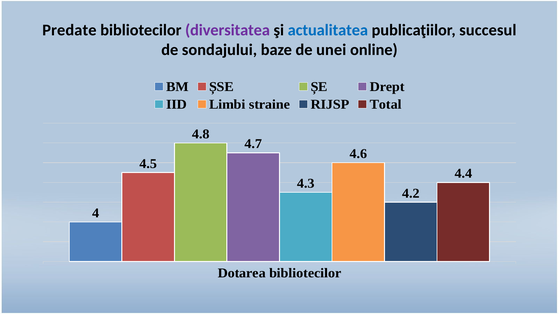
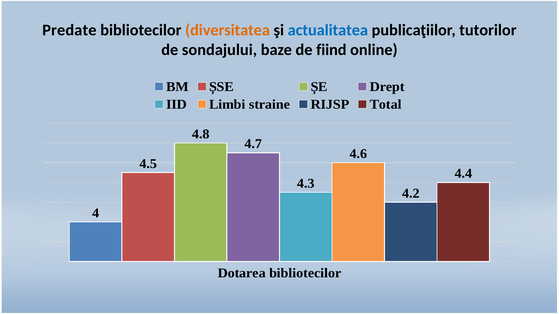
diversitatea colour: purple -> orange
succesul: succesul -> tutorilor
unei: unei -> fiind
